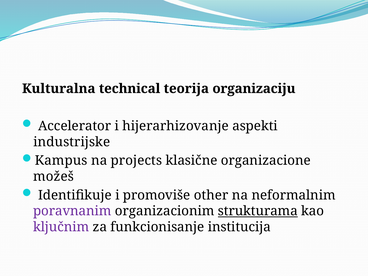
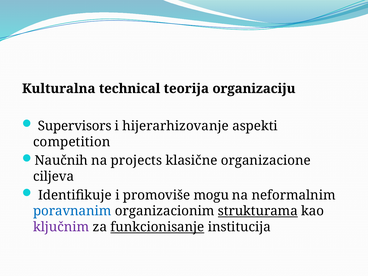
Accelerator: Accelerator -> Supervisors
industrijske: industrijske -> competition
Kampus: Kampus -> Naučnih
možeš: možeš -> ciljeva
other: other -> mogu
poravnanim colour: purple -> blue
funkcionisanje underline: none -> present
